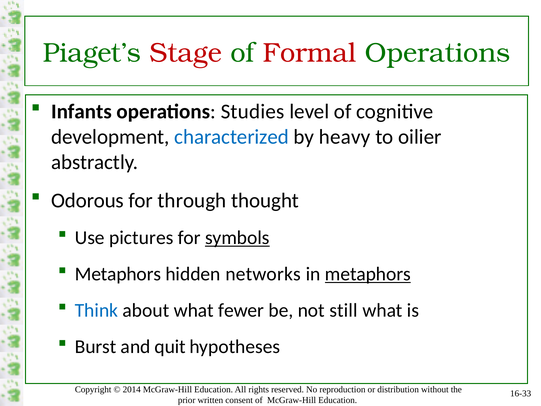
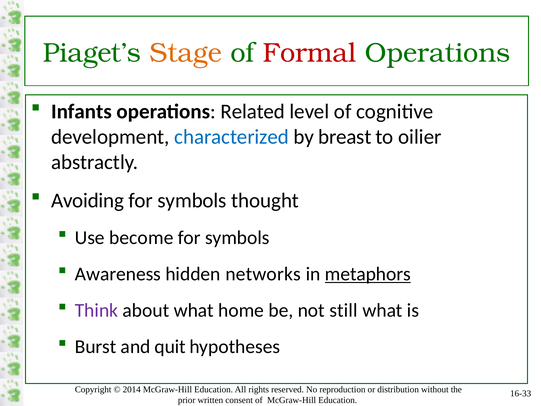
Stage colour: red -> orange
Studies: Studies -> Related
heavy: heavy -> breast
Odorous: Odorous -> Avoiding
through at (192, 200): through -> symbols
pictures: pictures -> become
symbols at (237, 238) underline: present -> none
Metaphors at (118, 274): Metaphors -> Awareness
Think colour: blue -> purple
fewer: fewer -> home
